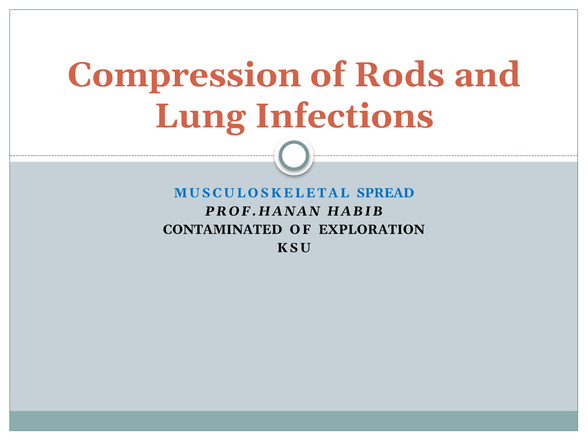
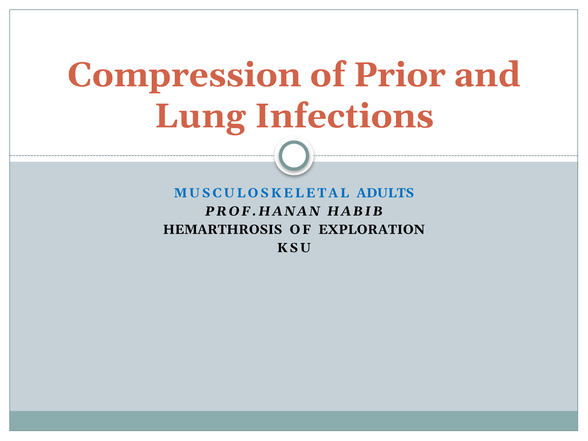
Rods: Rods -> Prior
SPREAD: SPREAD -> ADULTS
CONTAMINATED: CONTAMINATED -> HEMARTHROSIS
